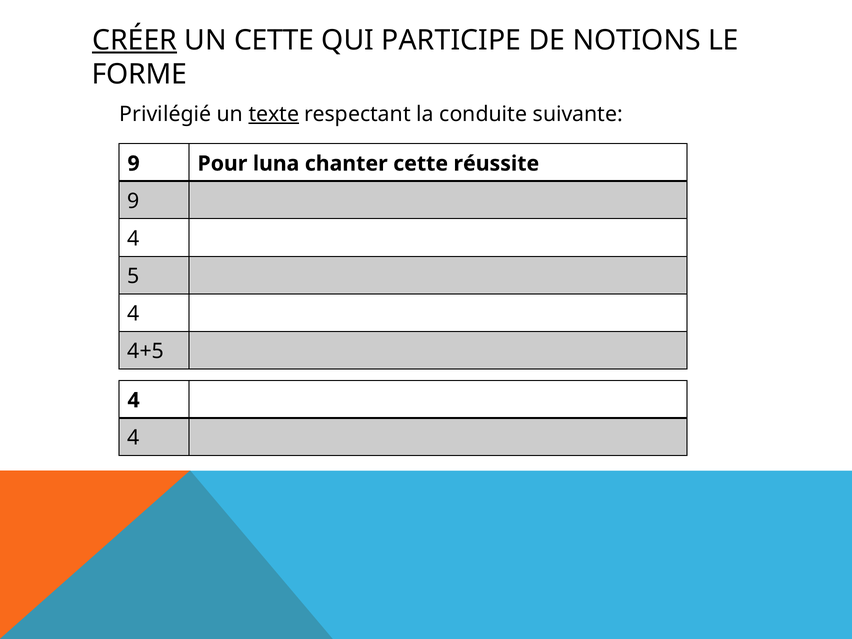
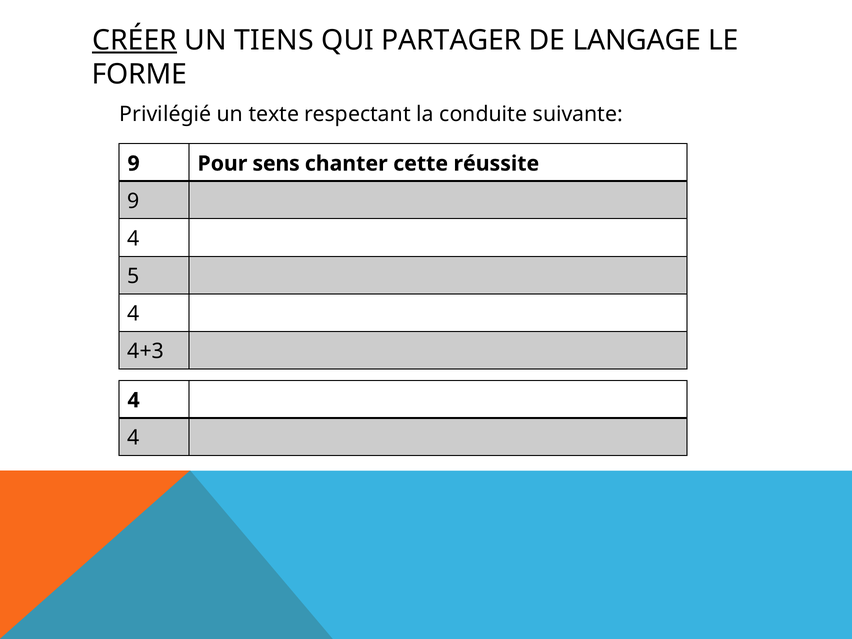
UN CETTE: CETTE -> TIENS
PARTICIPE: PARTICIPE -> PARTAGER
NOTIONS: NOTIONS -> LANGAGE
texte underline: present -> none
luna: luna -> sens
4+5: 4+5 -> 4+3
